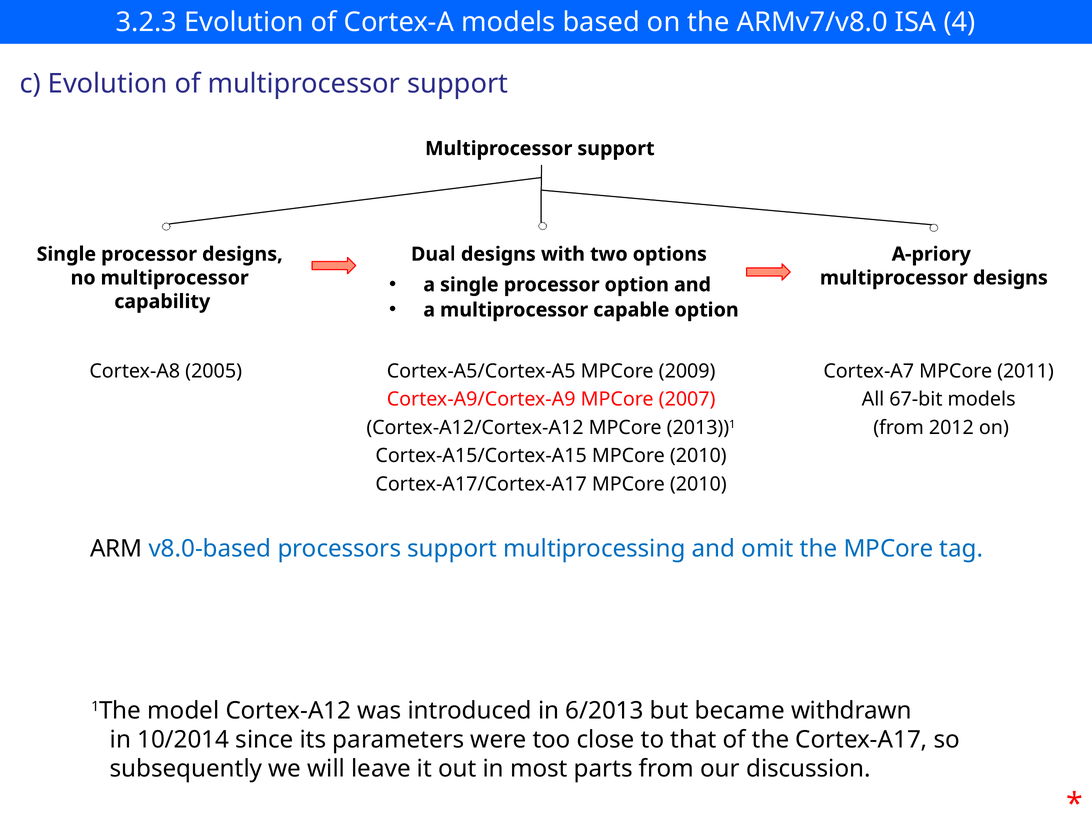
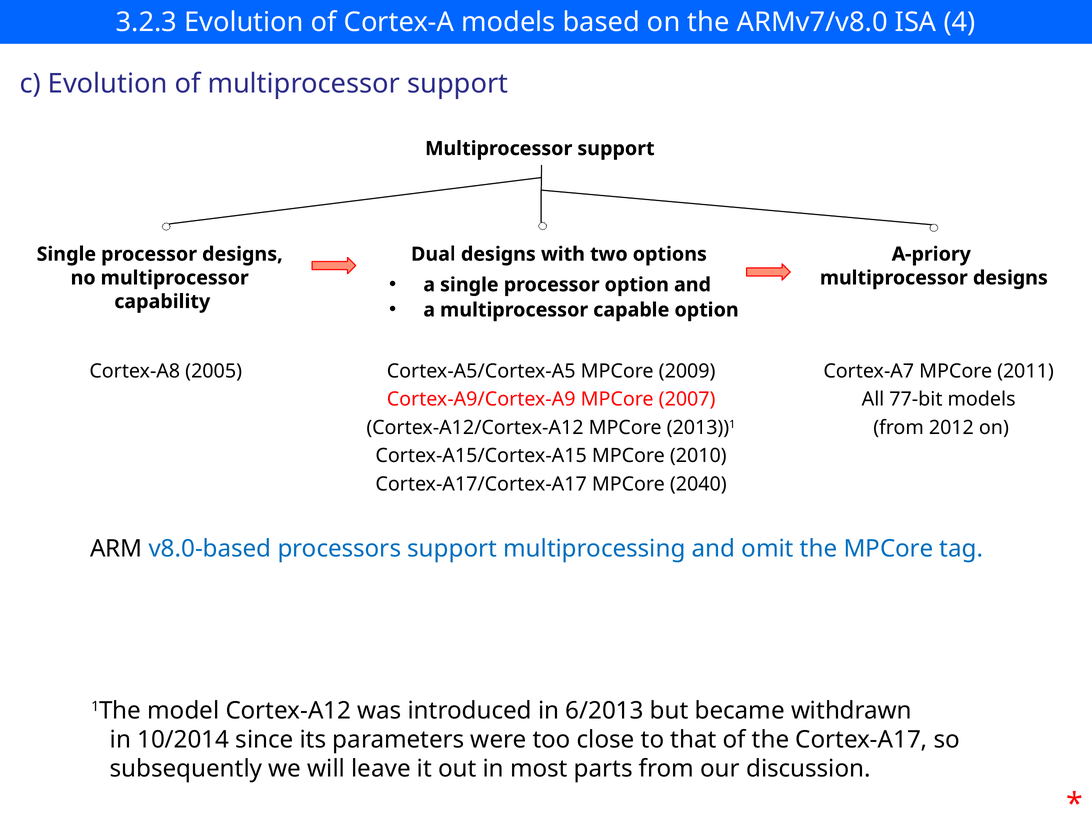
67-bit: 67-bit -> 77-bit
Cortex-A17/Cortex-A17 MPCore 2010: 2010 -> 2040
